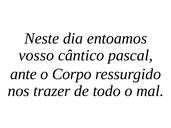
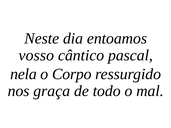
ante: ante -> nela
trazer: trazer -> graça
